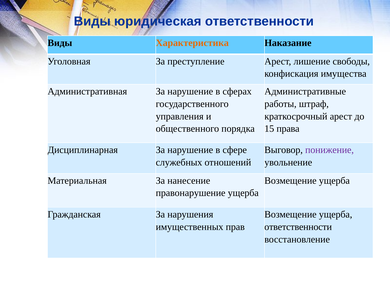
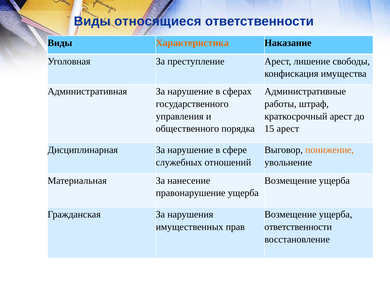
юридическая: юридическая -> относящиеся
15 права: права -> арест
понижение colour: purple -> orange
